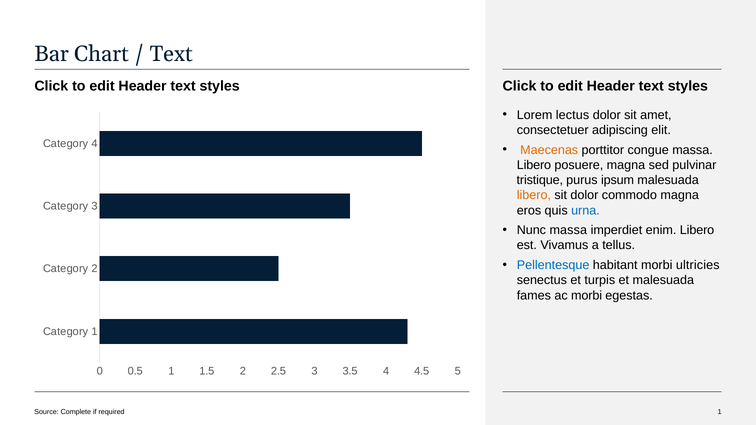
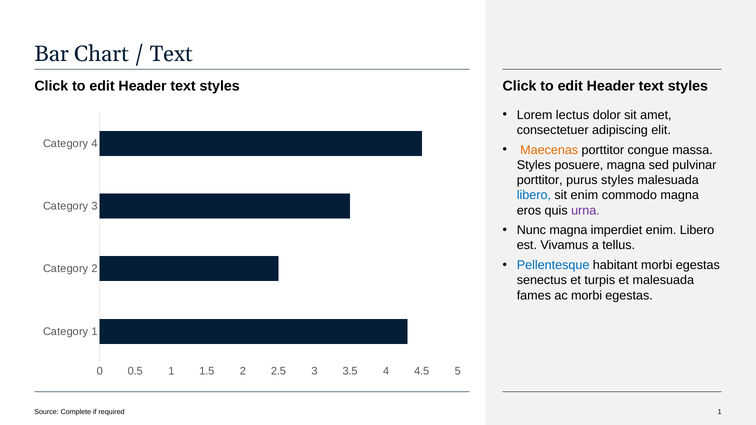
Libero at (534, 165): Libero -> Styles
tristique at (540, 180): tristique -> porttitor
purus ipsum: ipsum -> styles
libero at (534, 195) colour: orange -> blue
sit dolor: dolor -> enim
urna colour: blue -> purple
Nunc massa: massa -> magna
habitant morbi ultricies: ultricies -> egestas
